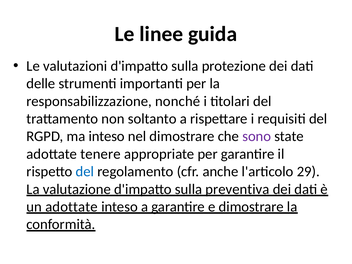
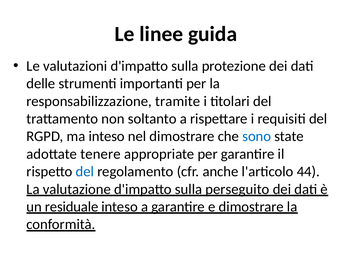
nonché: nonché -> tramite
sono colour: purple -> blue
29: 29 -> 44
preventiva: preventiva -> perseguito
un adottate: adottate -> residuale
